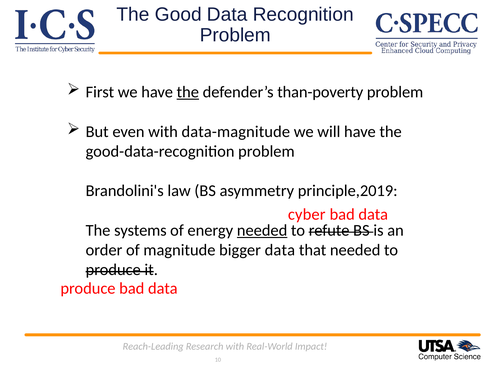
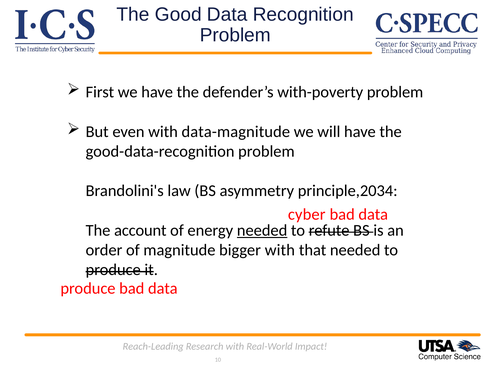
the at (188, 92) underline: present -> none
than-poverty: than-poverty -> with-poverty
principle,2019: principle,2019 -> principle,2034
systems: systems -> account
bigger data: data -> with
